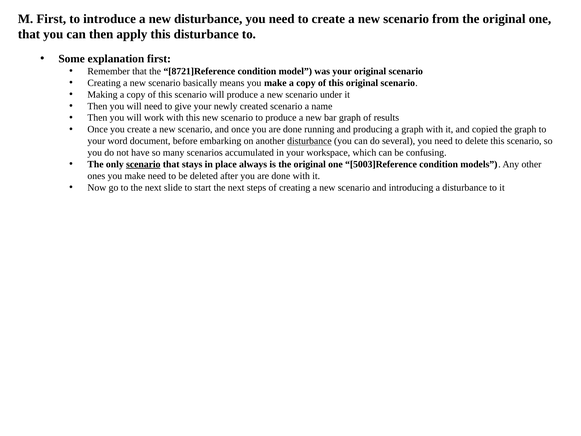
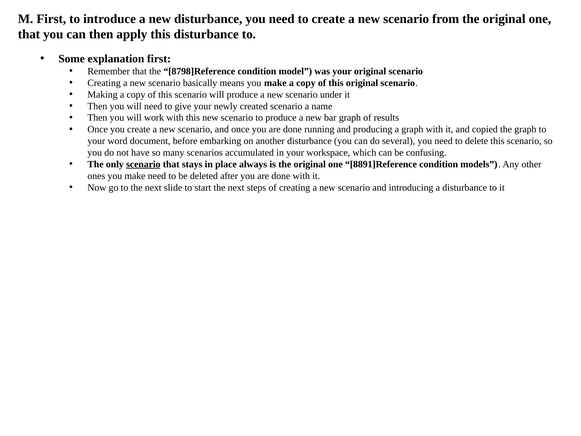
8721]Reference: 8721]Reference -> 8798]Reference
disturbance at (309, 141) underline: present -> none
5003]Reference: 5003]Reference -> 8891]Reference
